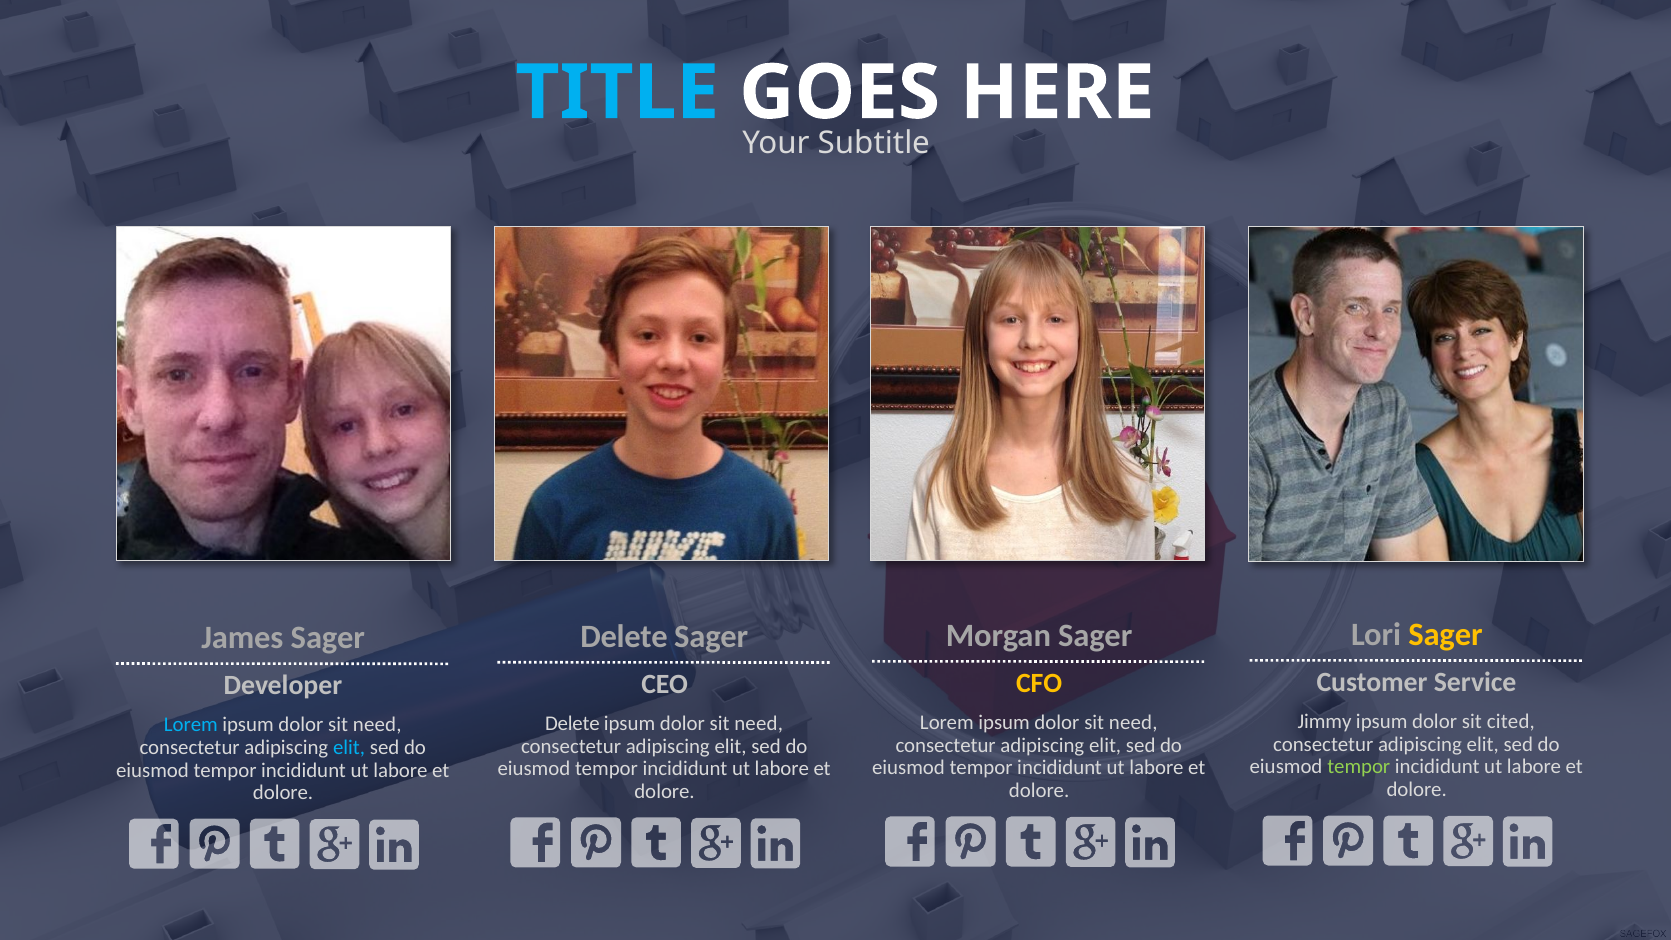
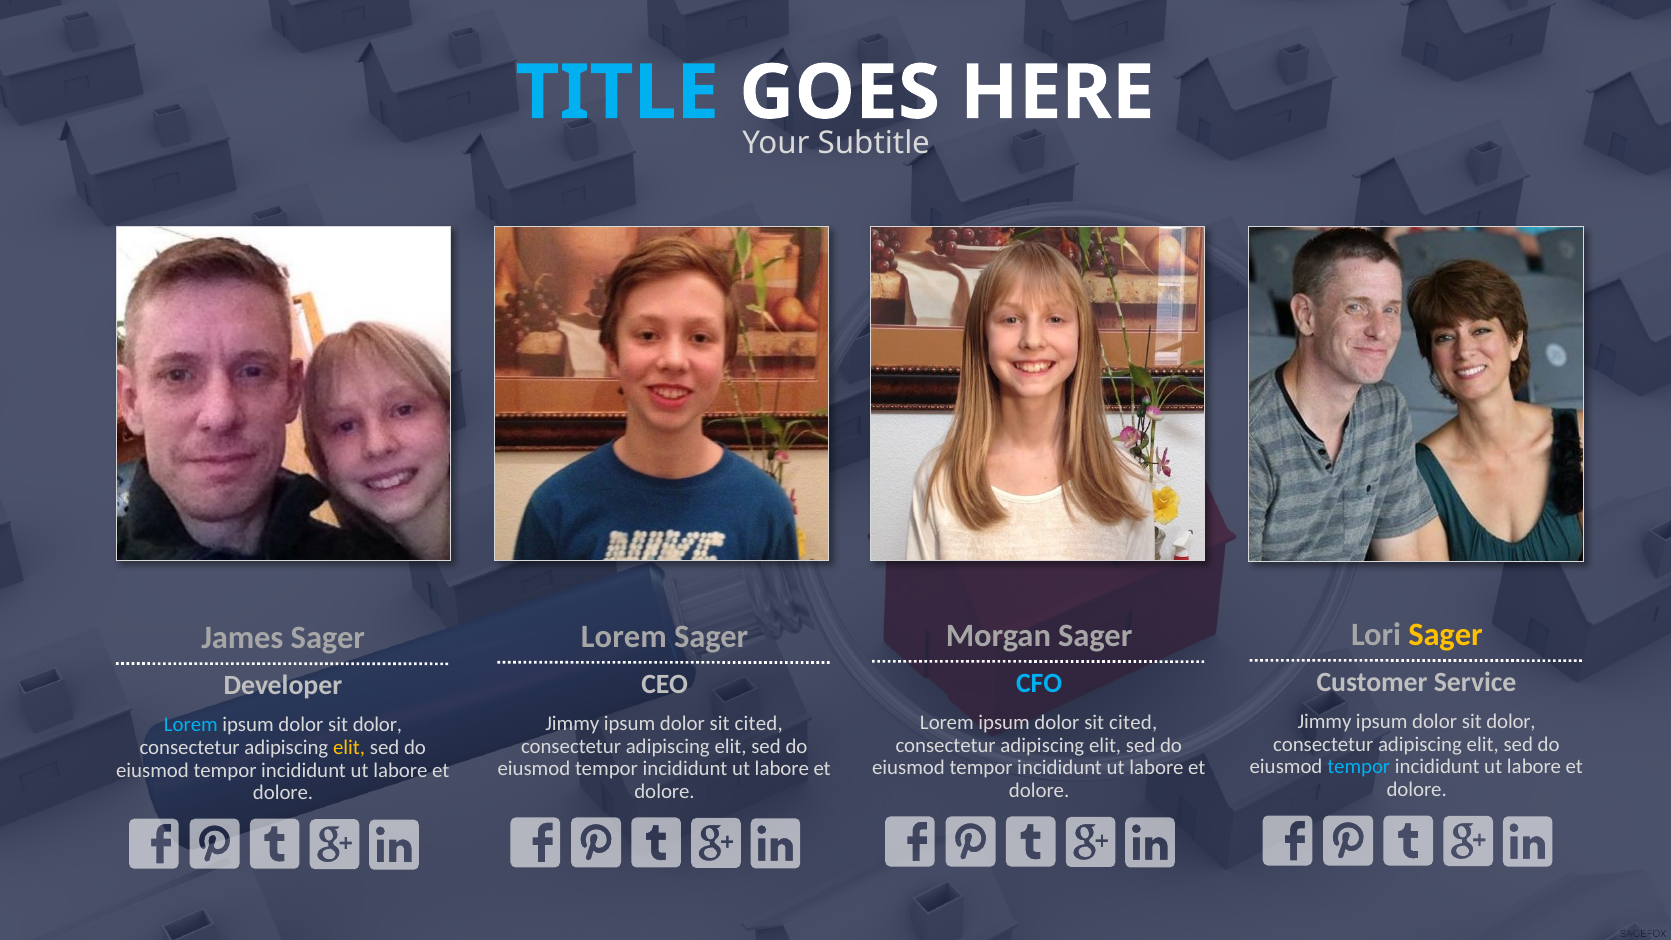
Delete at (624, 636): Delete -> Lorem
CFO colour: yellow -> light blue
cited at (1511, 722): cited -> dolor
need at (1133, 723): need -> cited
Delete at (572, 724): Delete -> Jimmy
need at (759, 724): need -> cited
need at (377, 725): need -> dolor
elit at (349, 748) colour: light blue -> yellow
tempor at (1359, 767) colour: light green -> light blue
